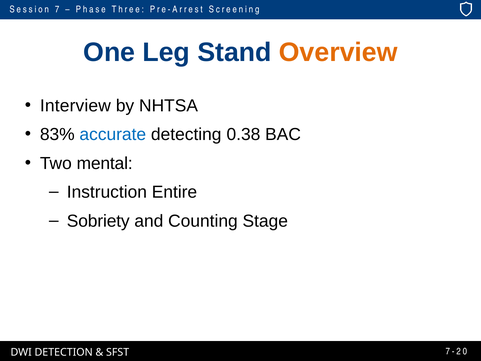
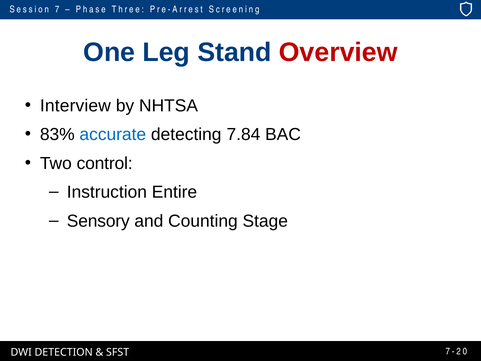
Overview colour: orange -> red
0.38: 0.38 -> 7.84
mental: mental -> control
Sobriety: Sobriety -> Sensory
